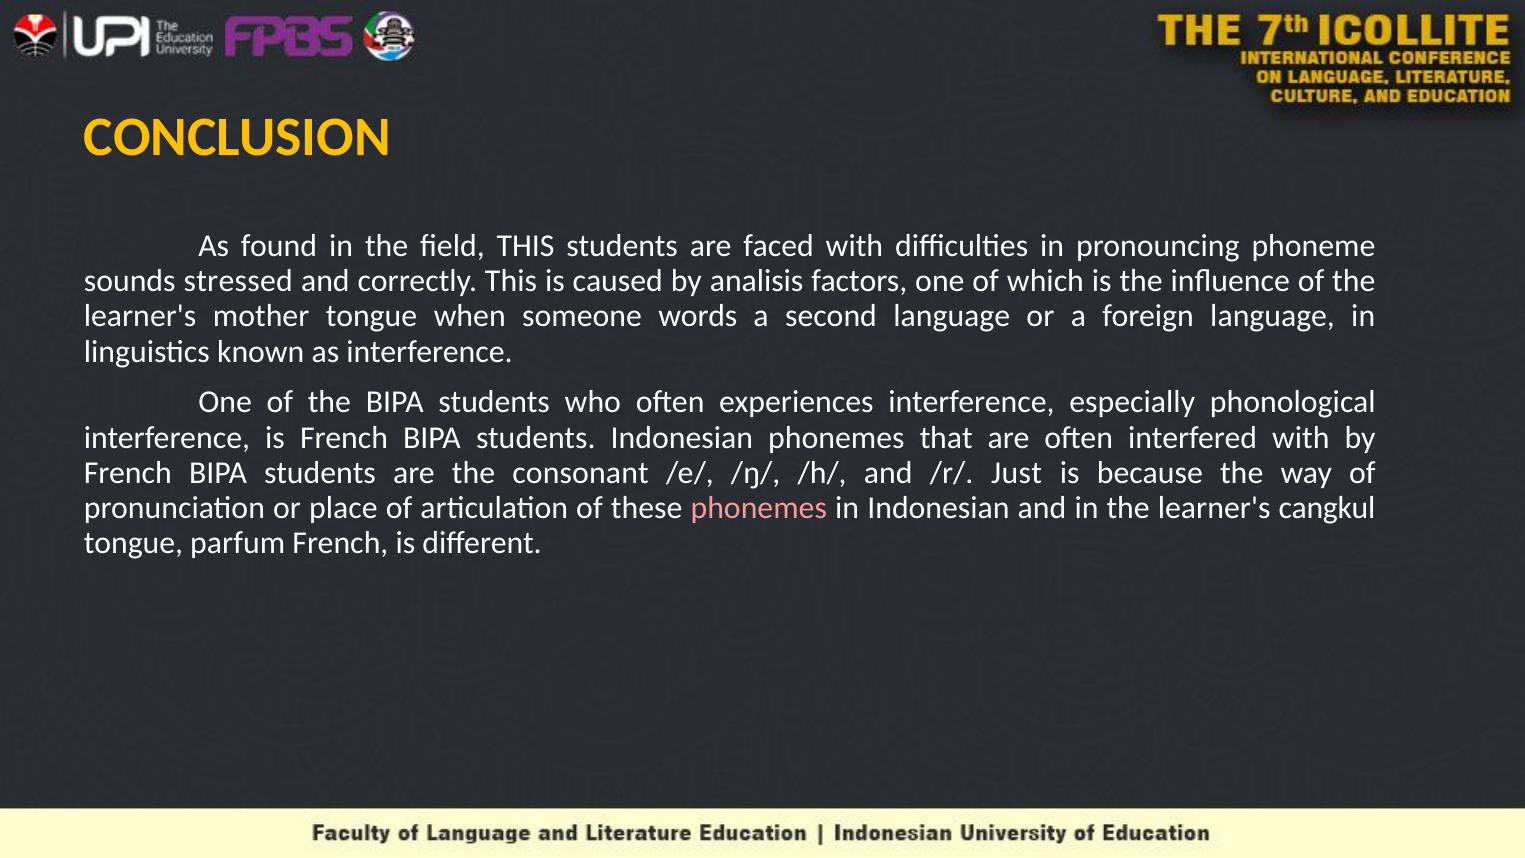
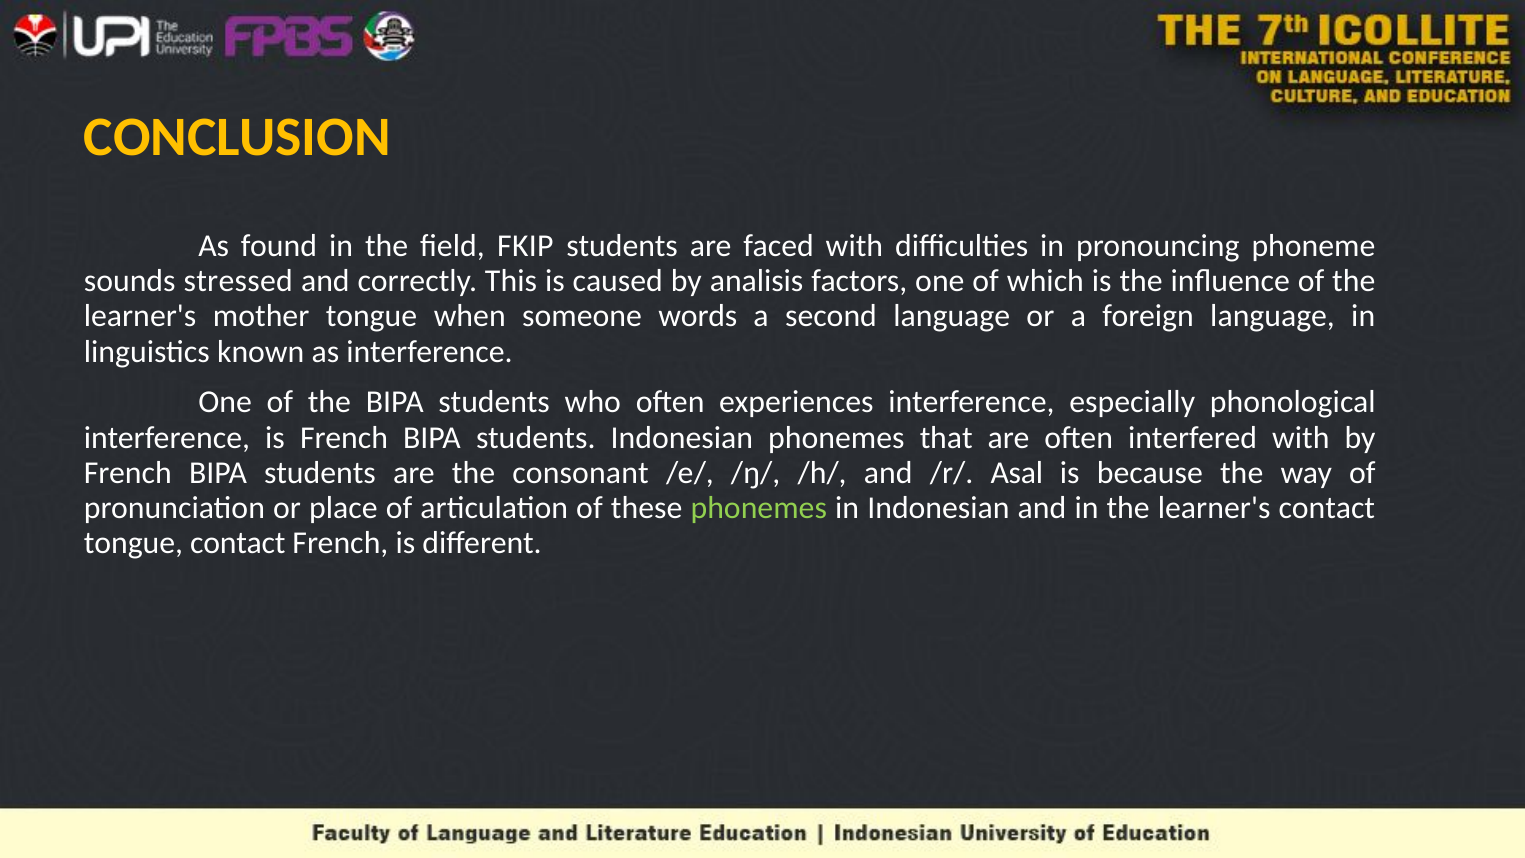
field THIS: THIS -> FKIP
Just: Just -> Asal
phonemes at (759, 507) colour: pink -> light green
learner's cangkul: cangkul -> contact
tongue parfum: parfum -> contact
